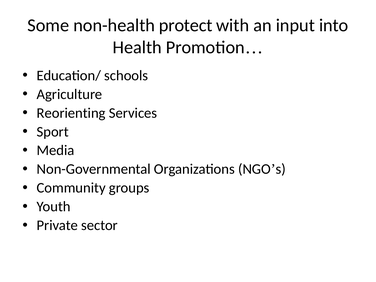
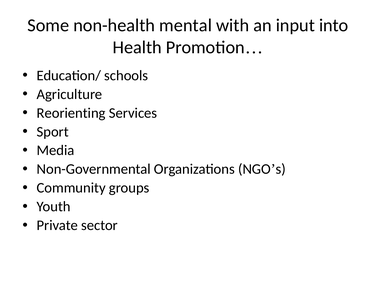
protect: protect -> mental
